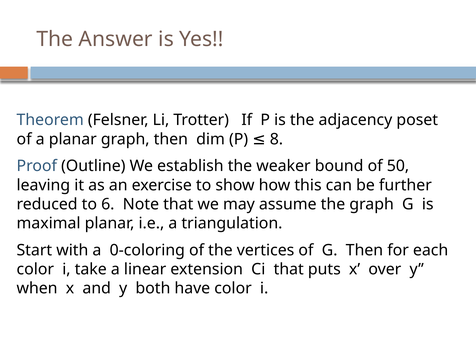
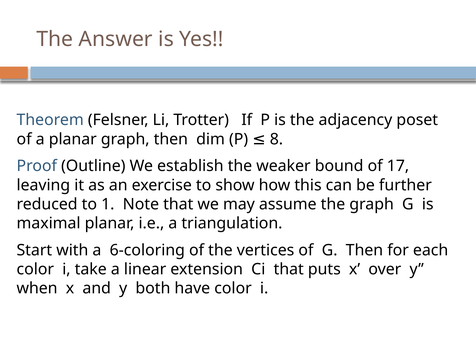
50: 50 -> 17
6: 6 -> 1
0-coloring: 0-coloring -> 6-coloring
